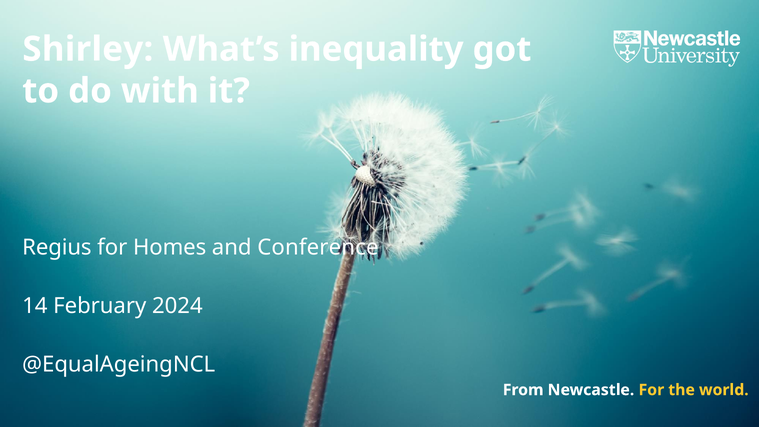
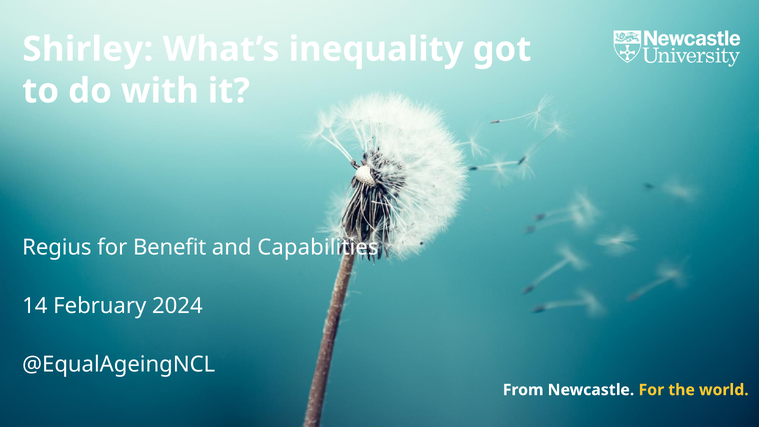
Homes: Homes -> Benefit
Conference: Conference -> Capabilities
